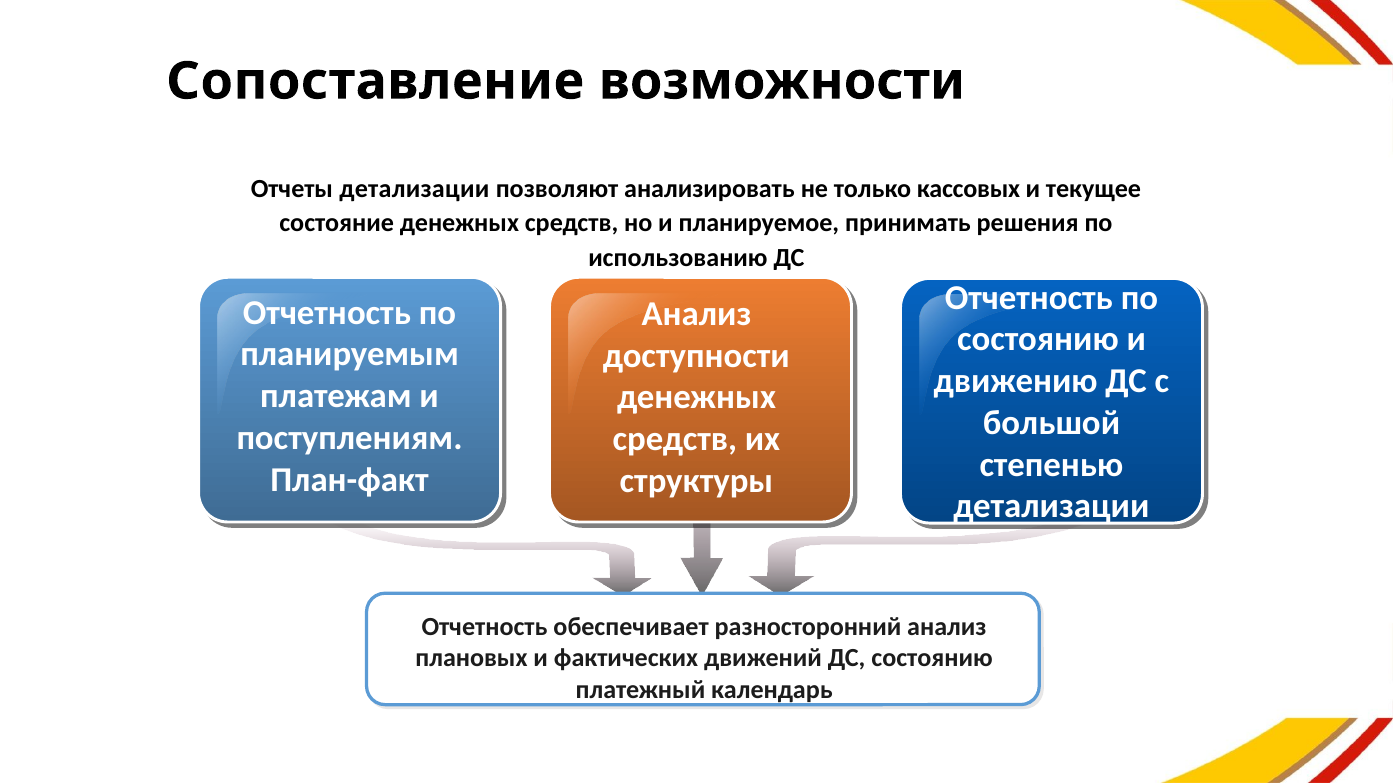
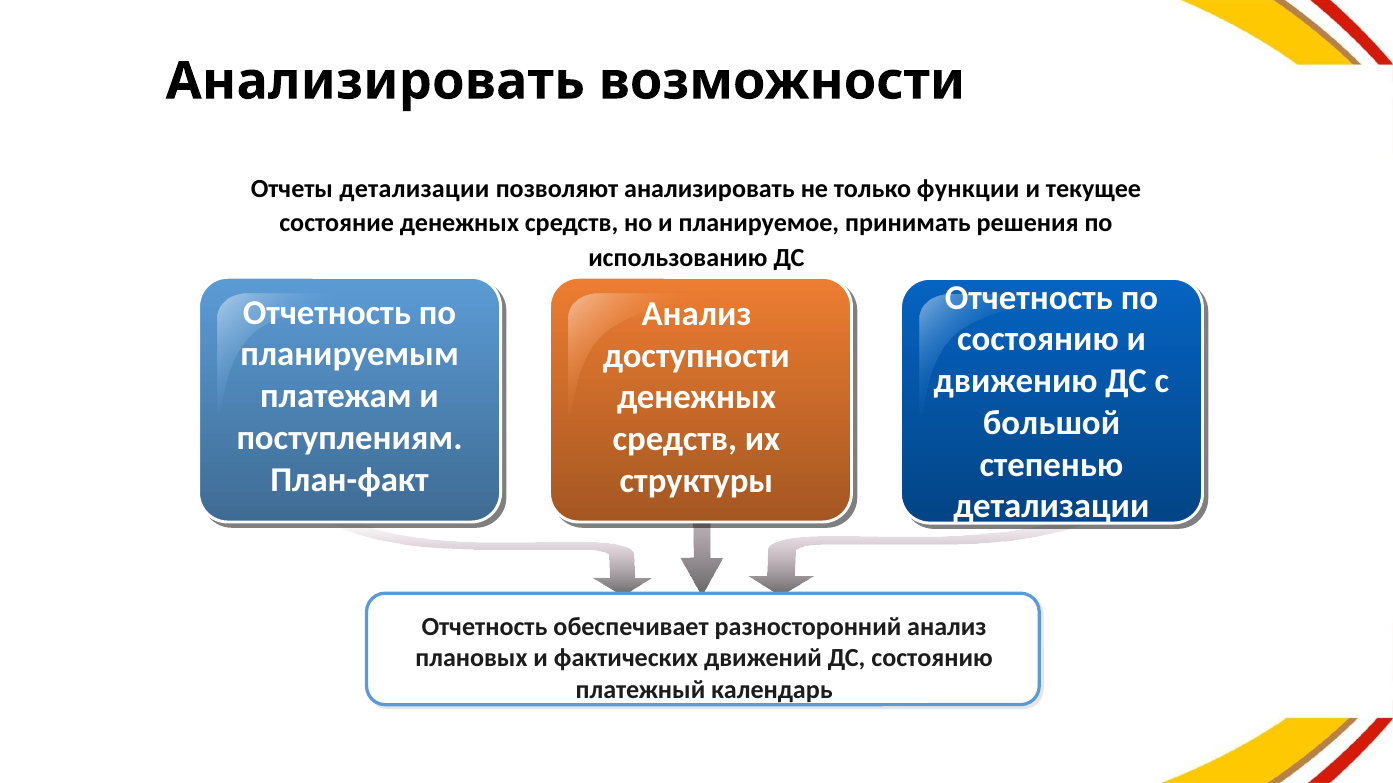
Сопоставление at (375, 81): Сопоставление -> Анализировать
кассовых: кассовых -> функции
